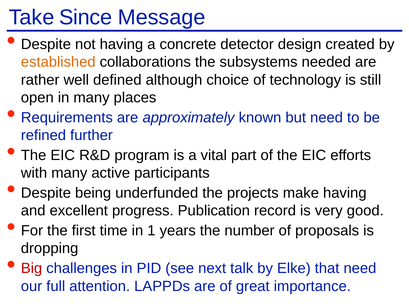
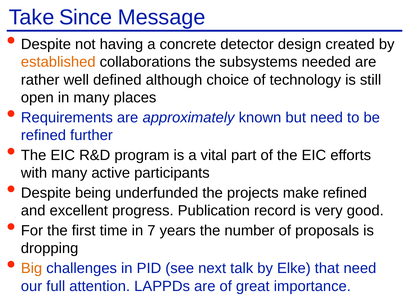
make having: having -> refined
1: 1 -> 7
Big colour: red -> orange
